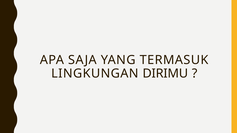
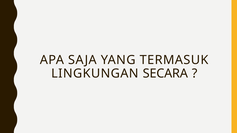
DIRIMU: DIRIMU -> SECARA
